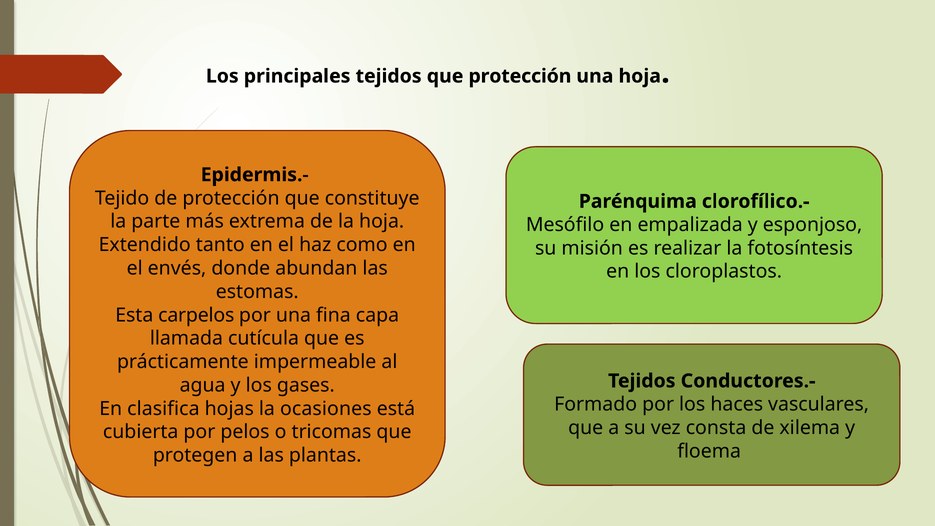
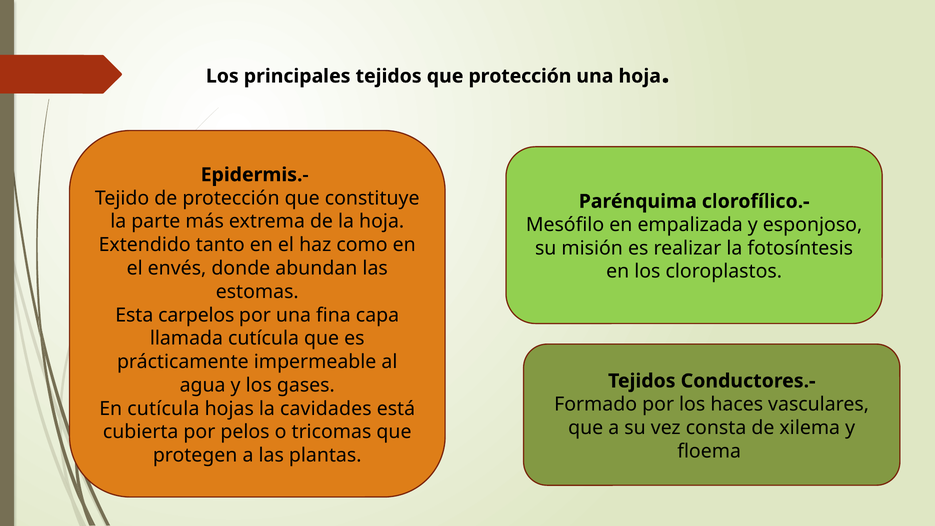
En clasifica: clasifica -> cutícula
ocasiones: ocasiones -> cavidades
